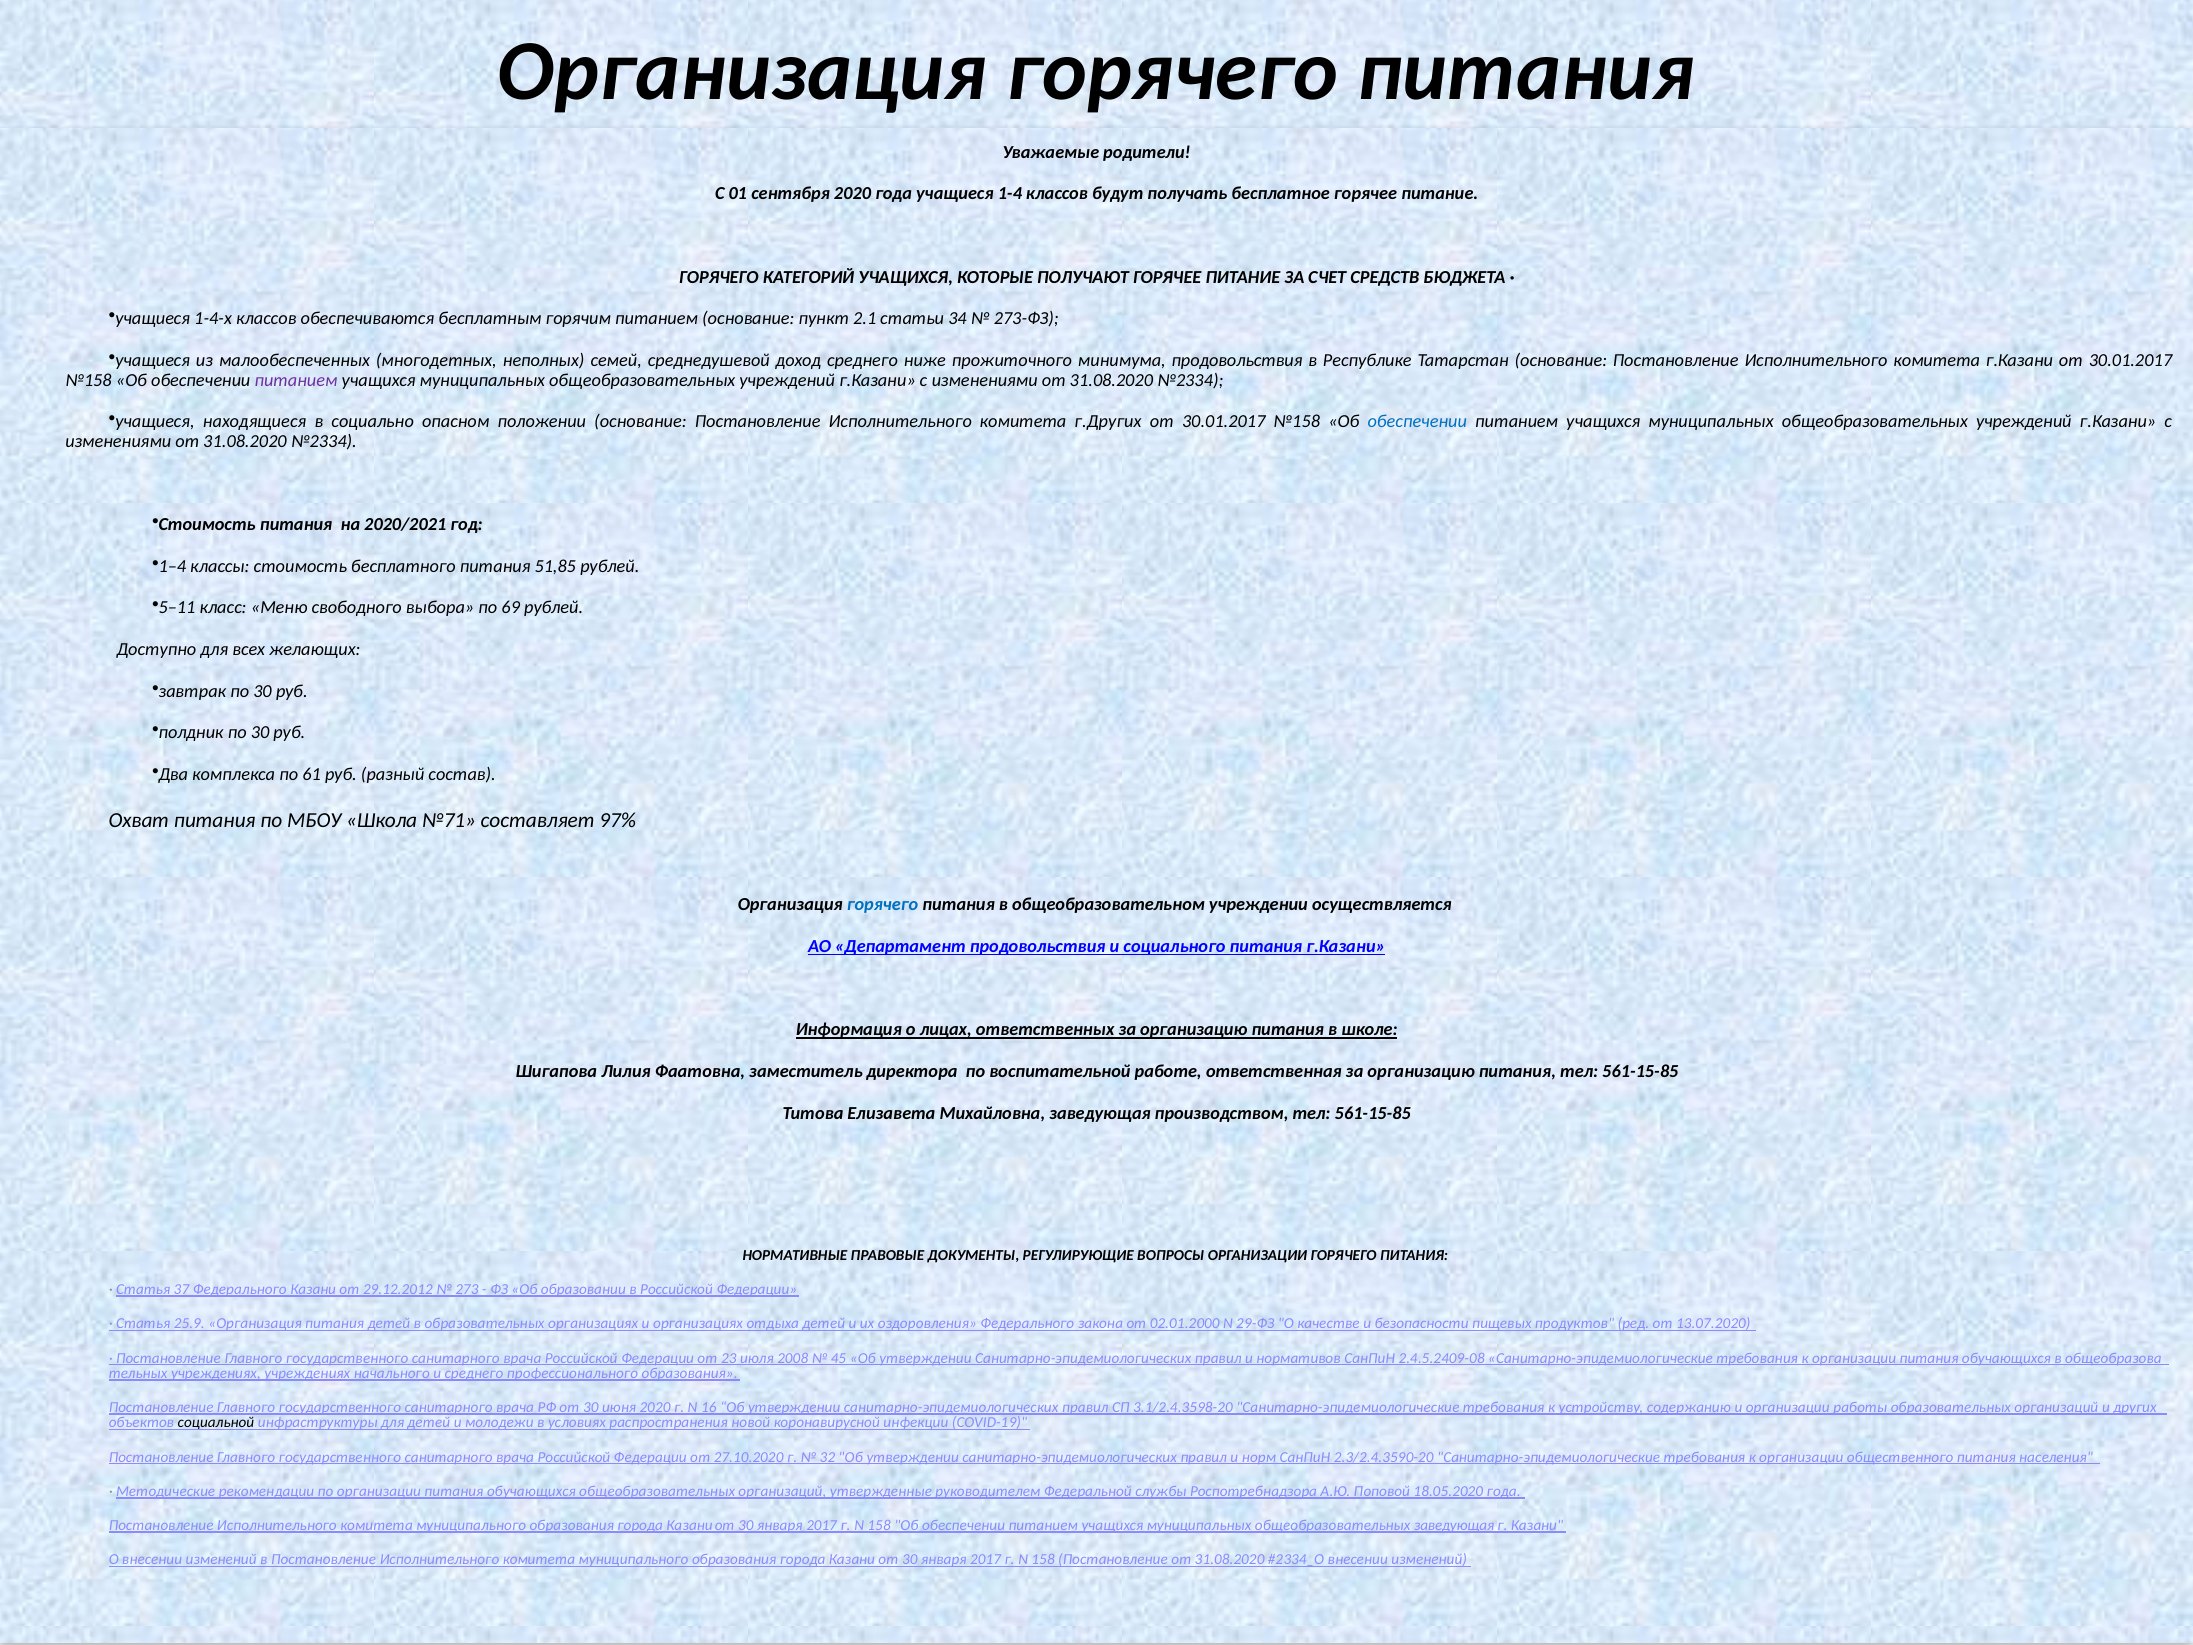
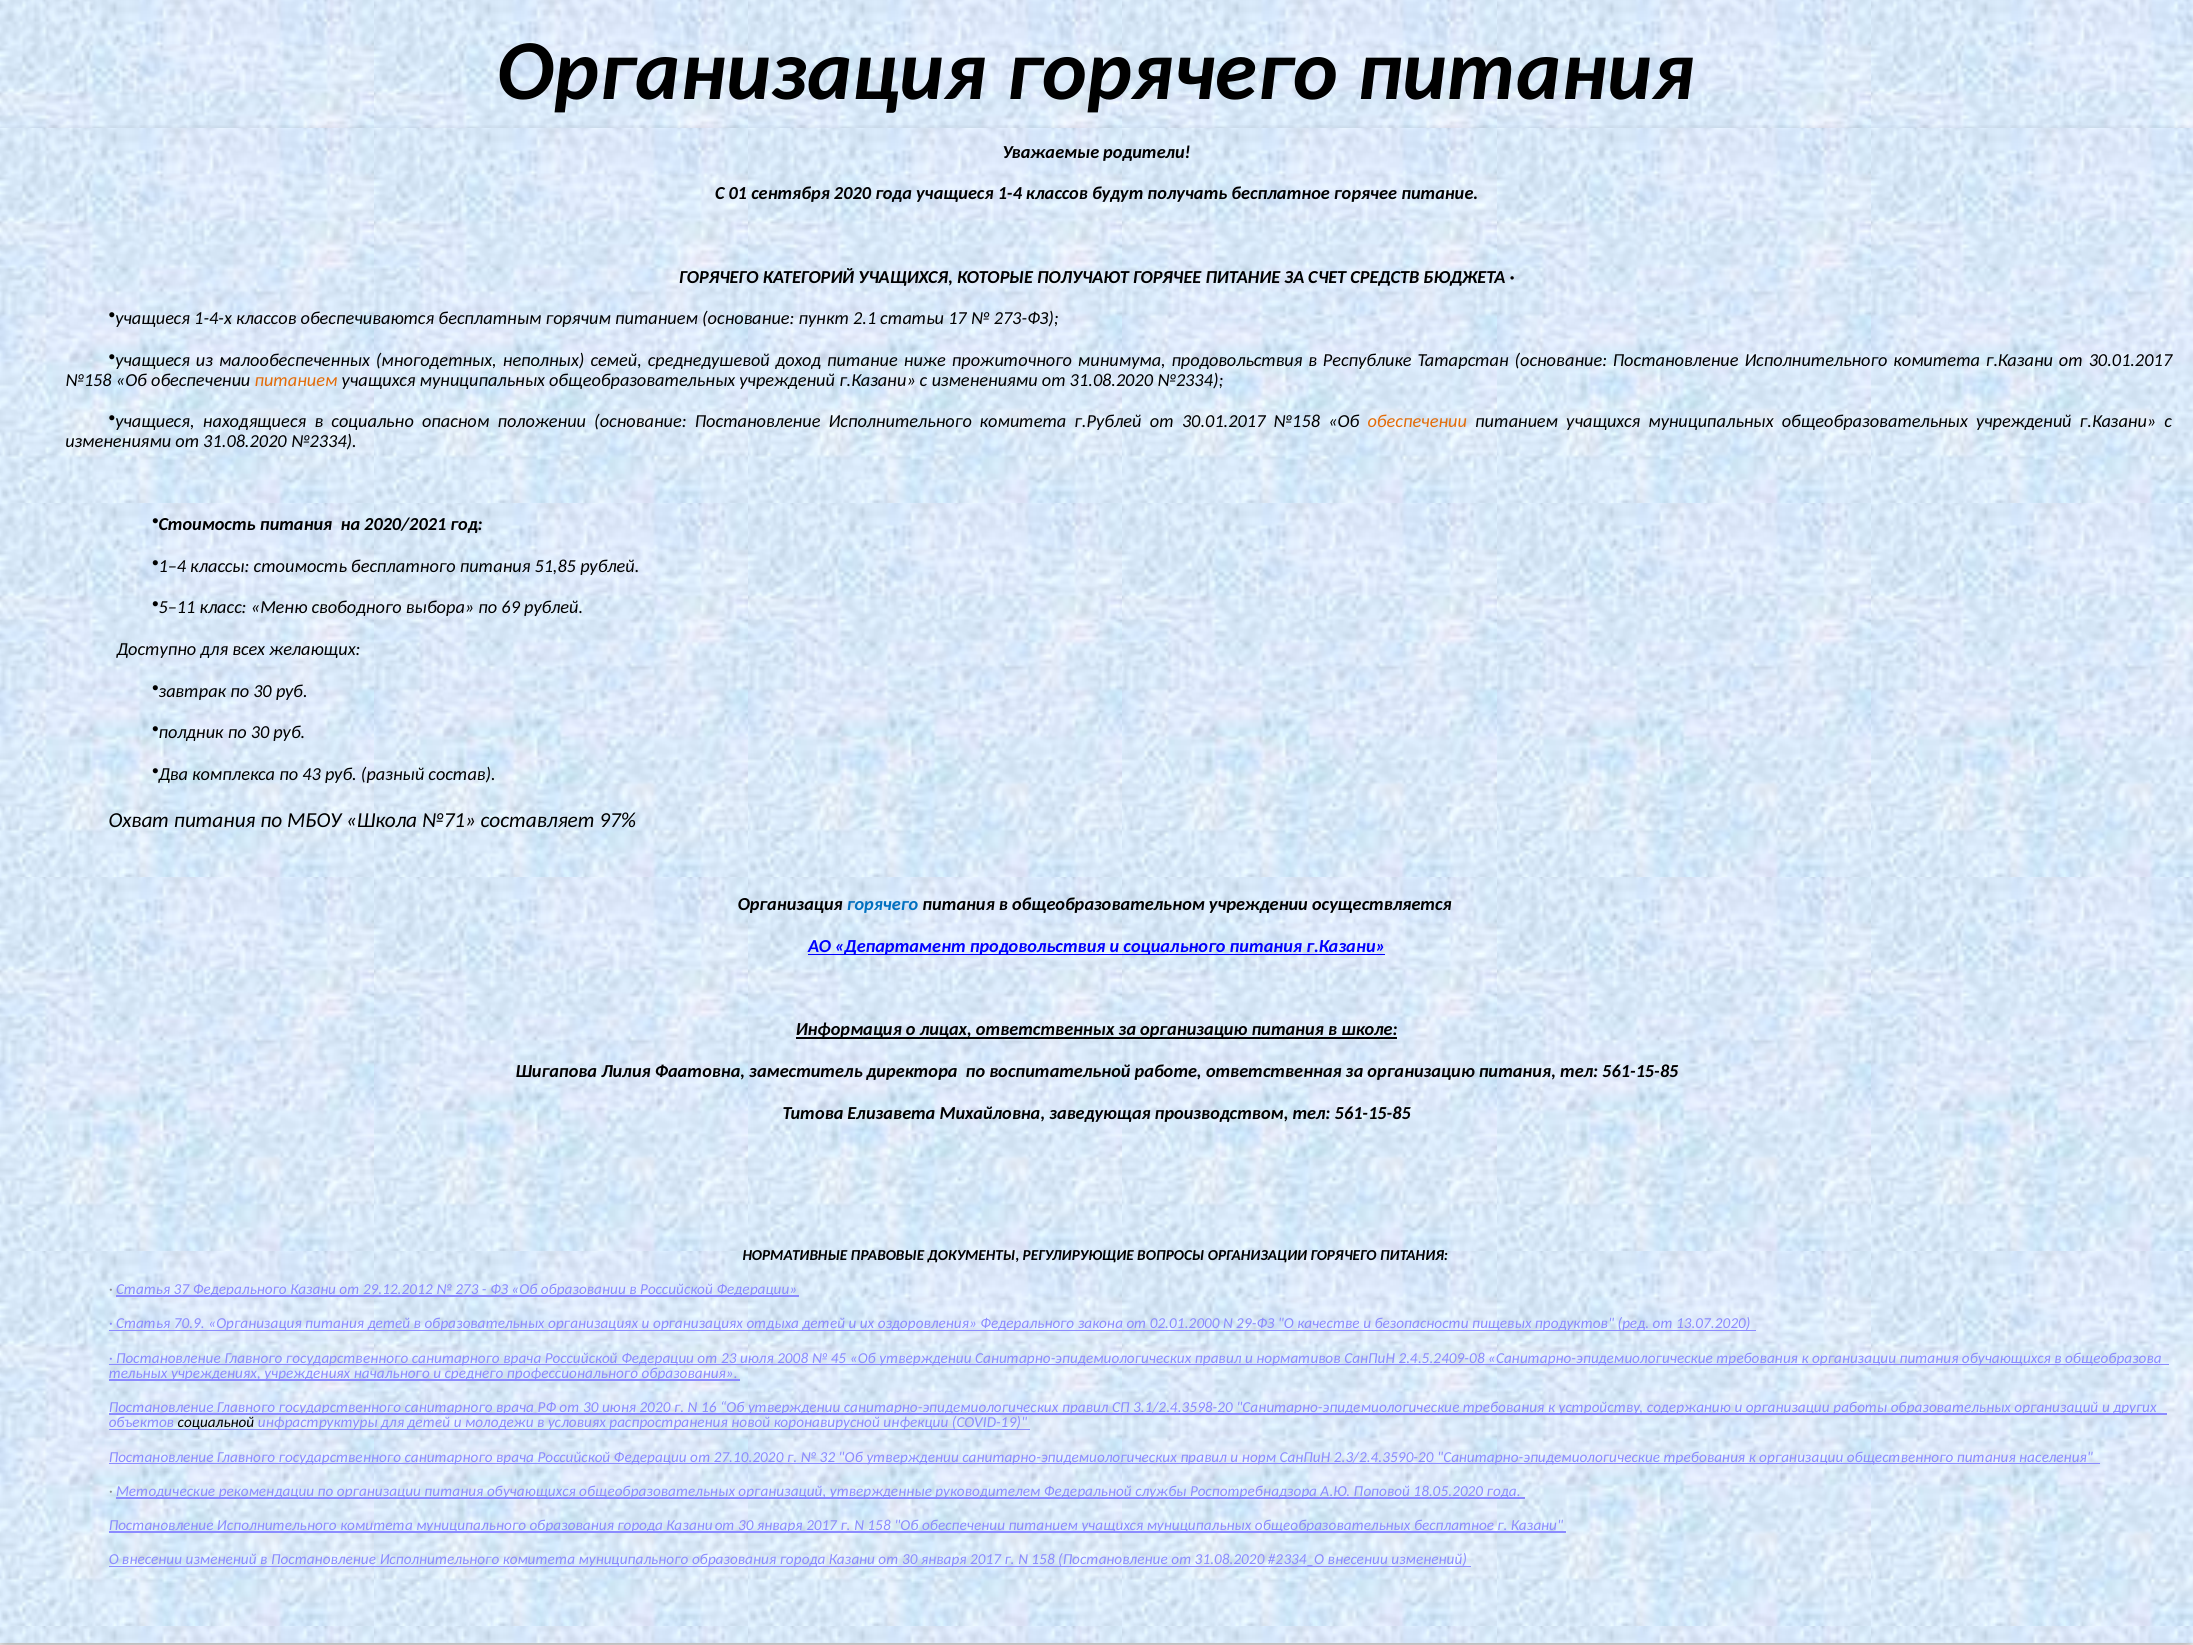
34: 34 -> 17
доход среднего: среднего -> питание
питанием at (296, 380) colour: purple -> orange
г.Других: г.Других -> г.Рублей
обеспечении at (1417, 422) colour: blue -> orange
61: 61 -> 43
25.9: 25.9 -> 70.9
общеобразовательных заведующая: заведующая -> бесплатное
